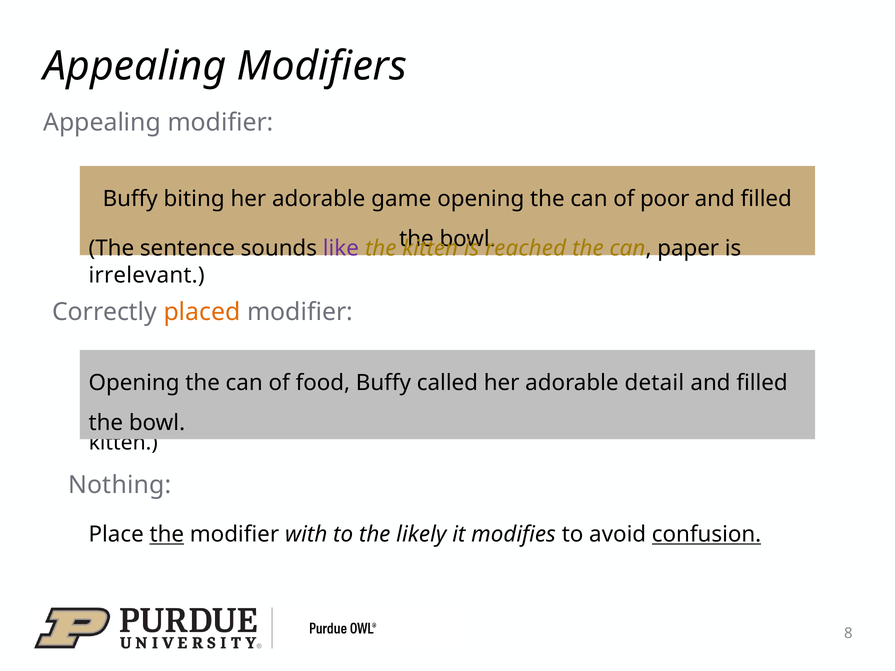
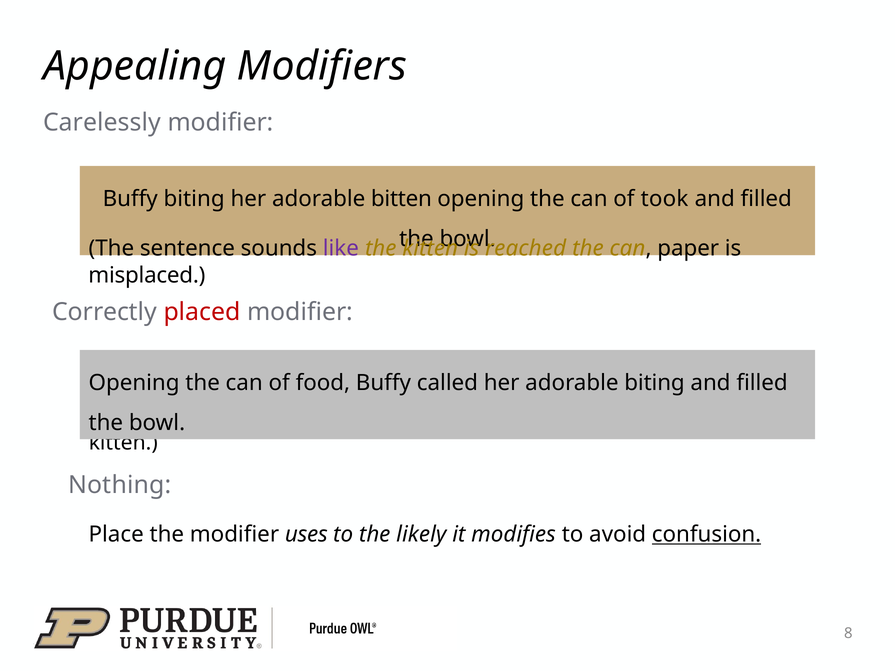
Appealing at (102, 122): Appealing -> Carelessly
game: game -> bitten
poor: poor -> took
irrelevant: irrelevant -> misplaced
placed colour: orange -> red
adorable detail: detail -> biting
the at (167, 535) underline: present -> none
with: with -> uses
